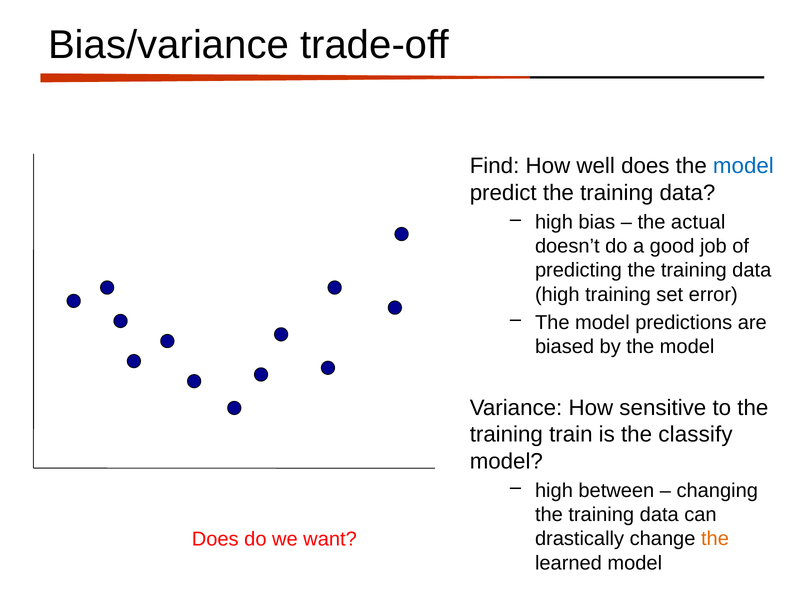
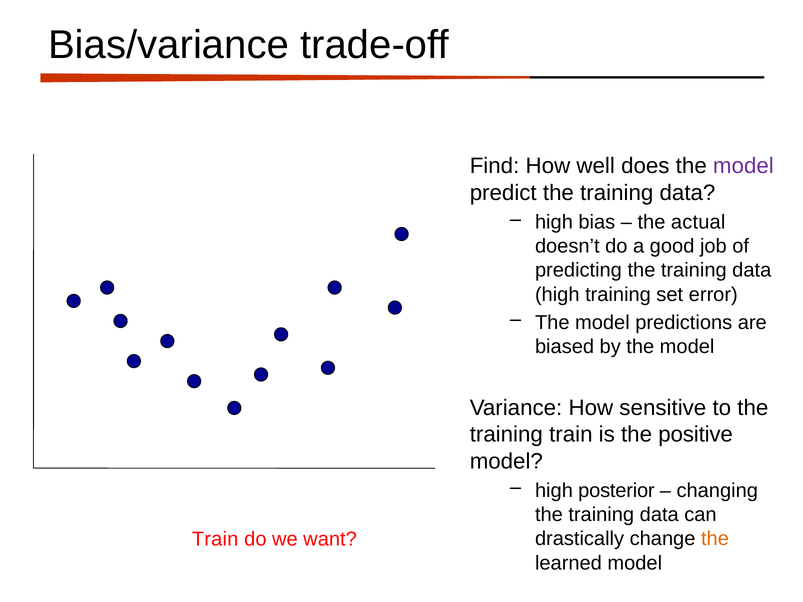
model at (743, 166) colour: blue -> purple
classify: classify -> positive
between: between -> posterior
Does at (215, 539): Does -> Train
